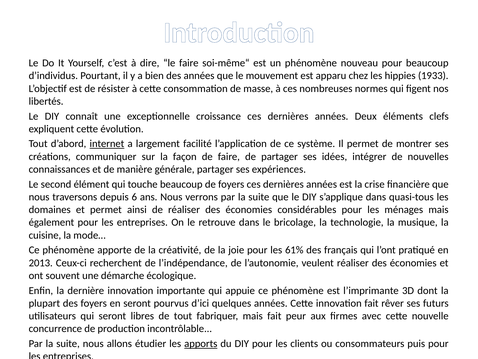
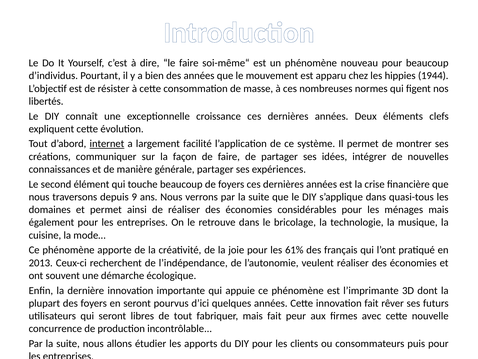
1933: 1933 -> 1944
6: 6 -> 9
apports underline: present -> none
